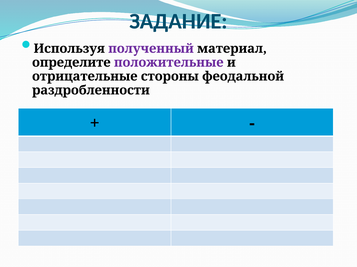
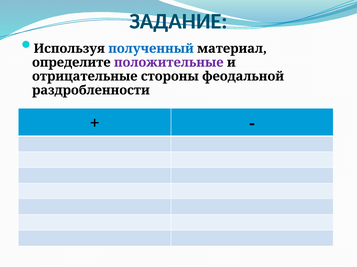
полученный colour: purple -> blue
